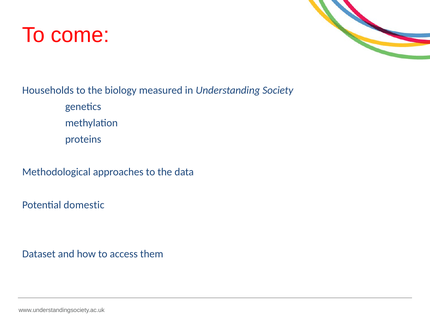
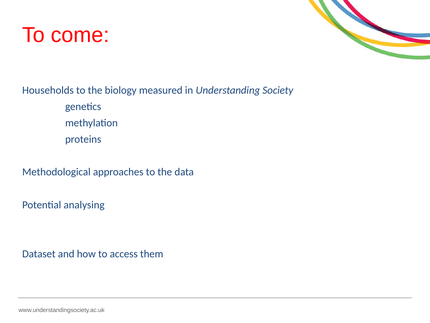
domestic: domestic -> analysing
